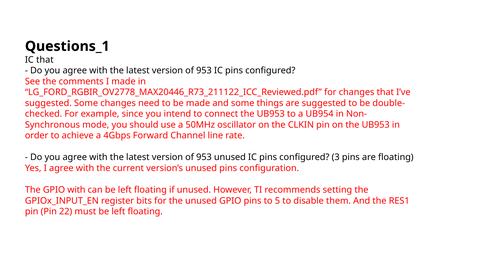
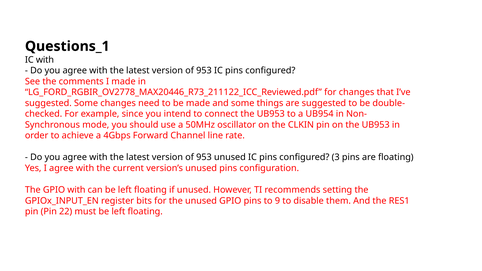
IC that: that -> with
5: 5 -> 9
